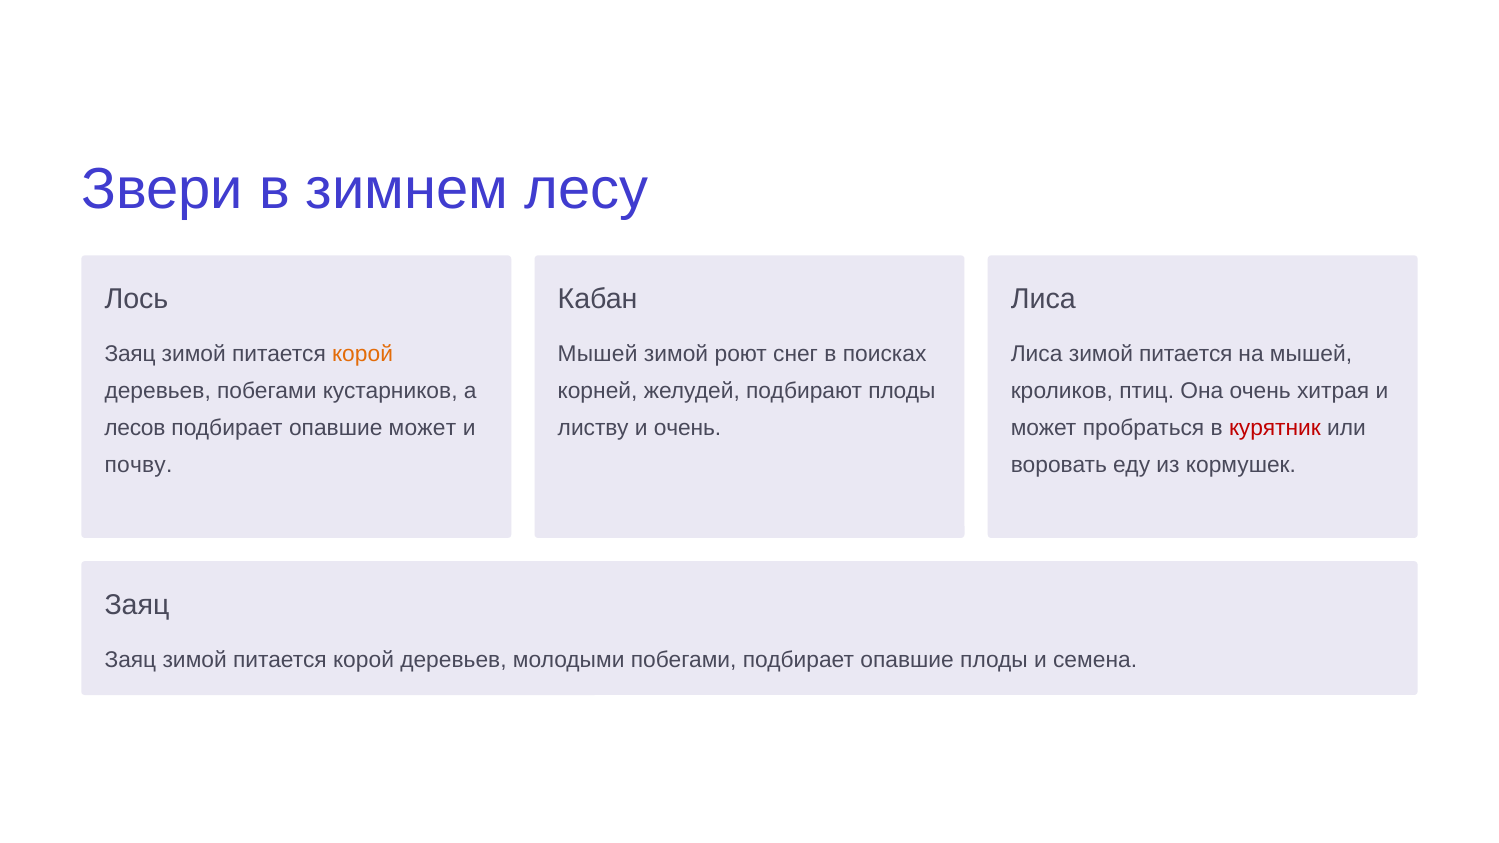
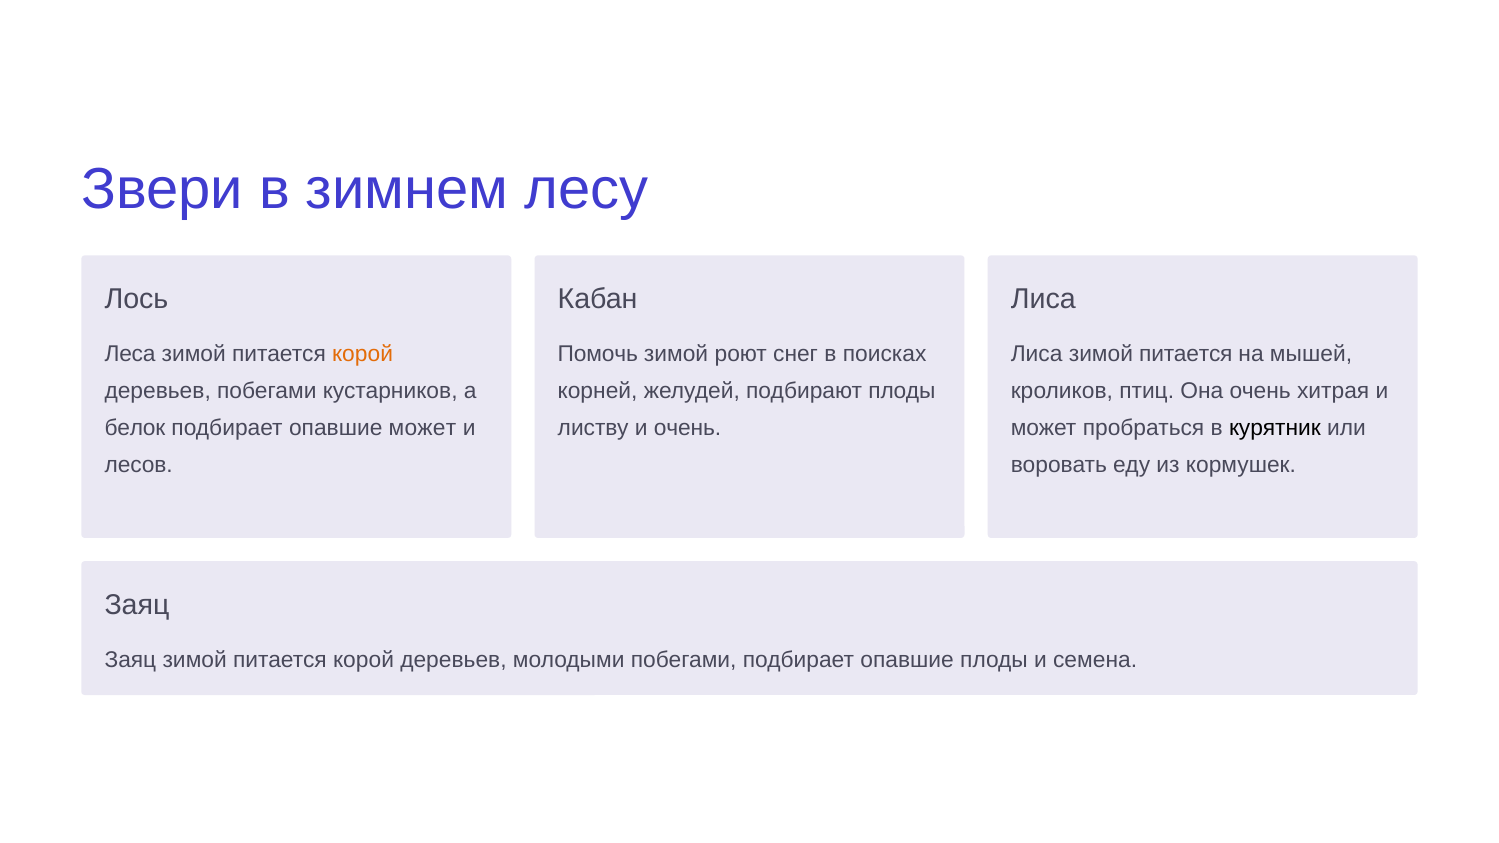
Заяц at (130, 354): Заяц -> Леса
Мышей at (598, 354): Мышей -> Помочь
лесов: лесов -> белок
курятник colour: red -> black
почву: почву -> лесов
